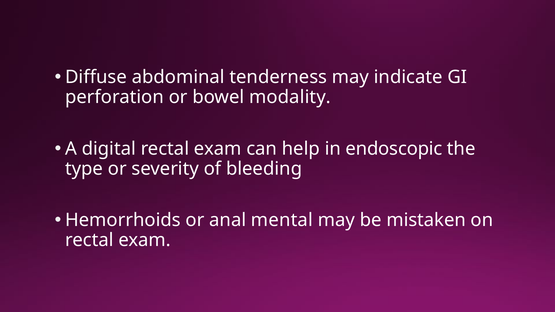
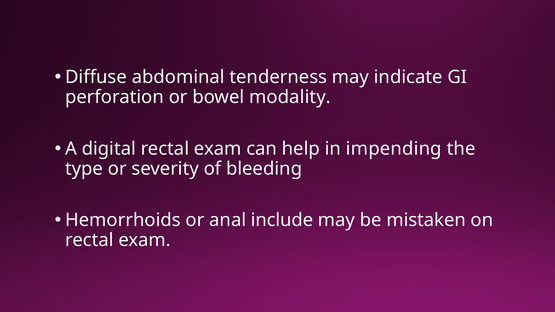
endoscopic: endoscopic -> impending
mental: mental -> include
